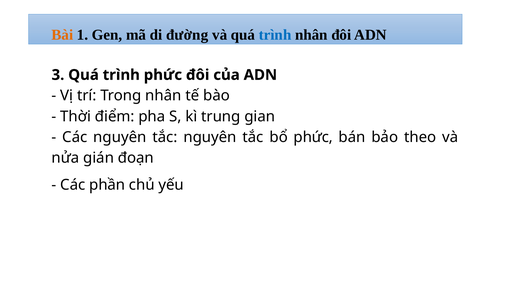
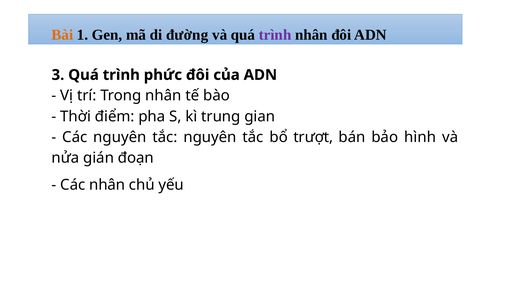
trình at (275, 35) colour: blue -> purple
bổ phức: phức -> trượt
theo: theo -> hình
Các phần: phần -> nhân
